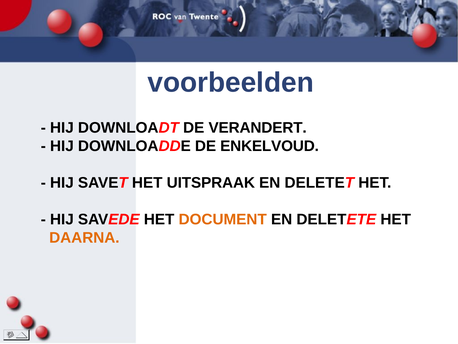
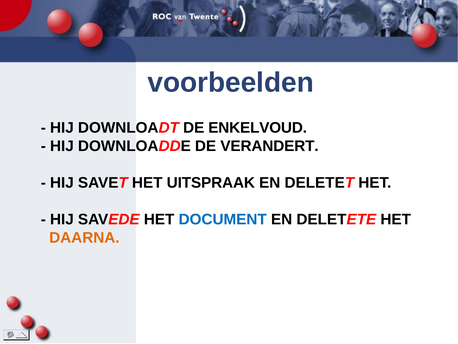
VERANDERT: VERANDERT -> ENKELVOUD
ENKELVOUD: ENKELVOUD -> VERANDERT
DOCUMENT colour: orange -> blue
